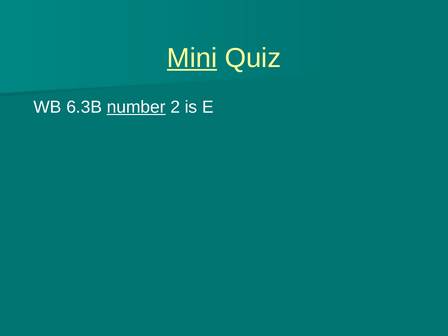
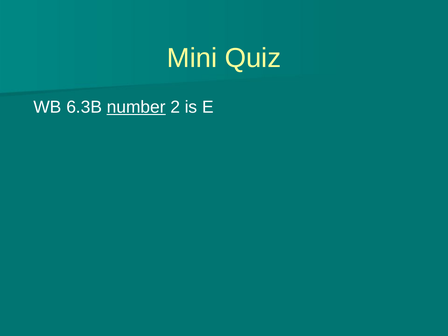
Mini underline: present -> none
